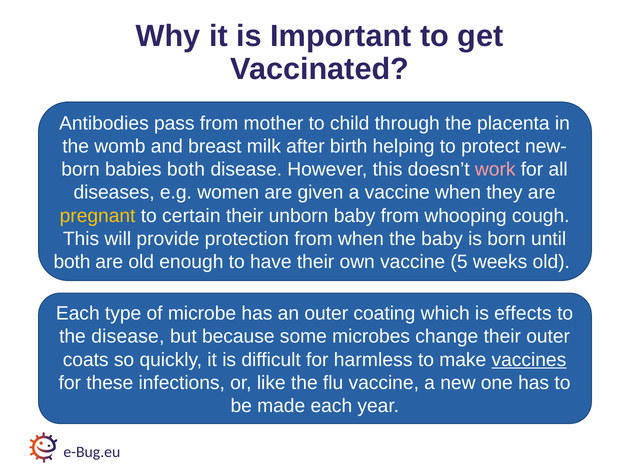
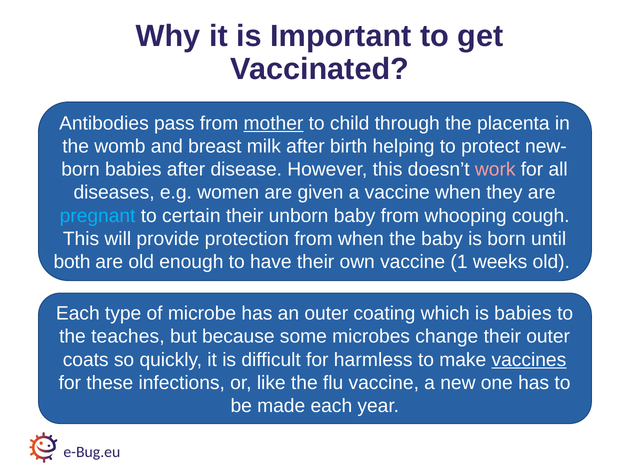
mother underline: none -> present
babies both: both -> after
pregnant colour: yellow -> light blue
5: 5 -> 1
is effects: effects -> babies
the disease: disease -> teaches
